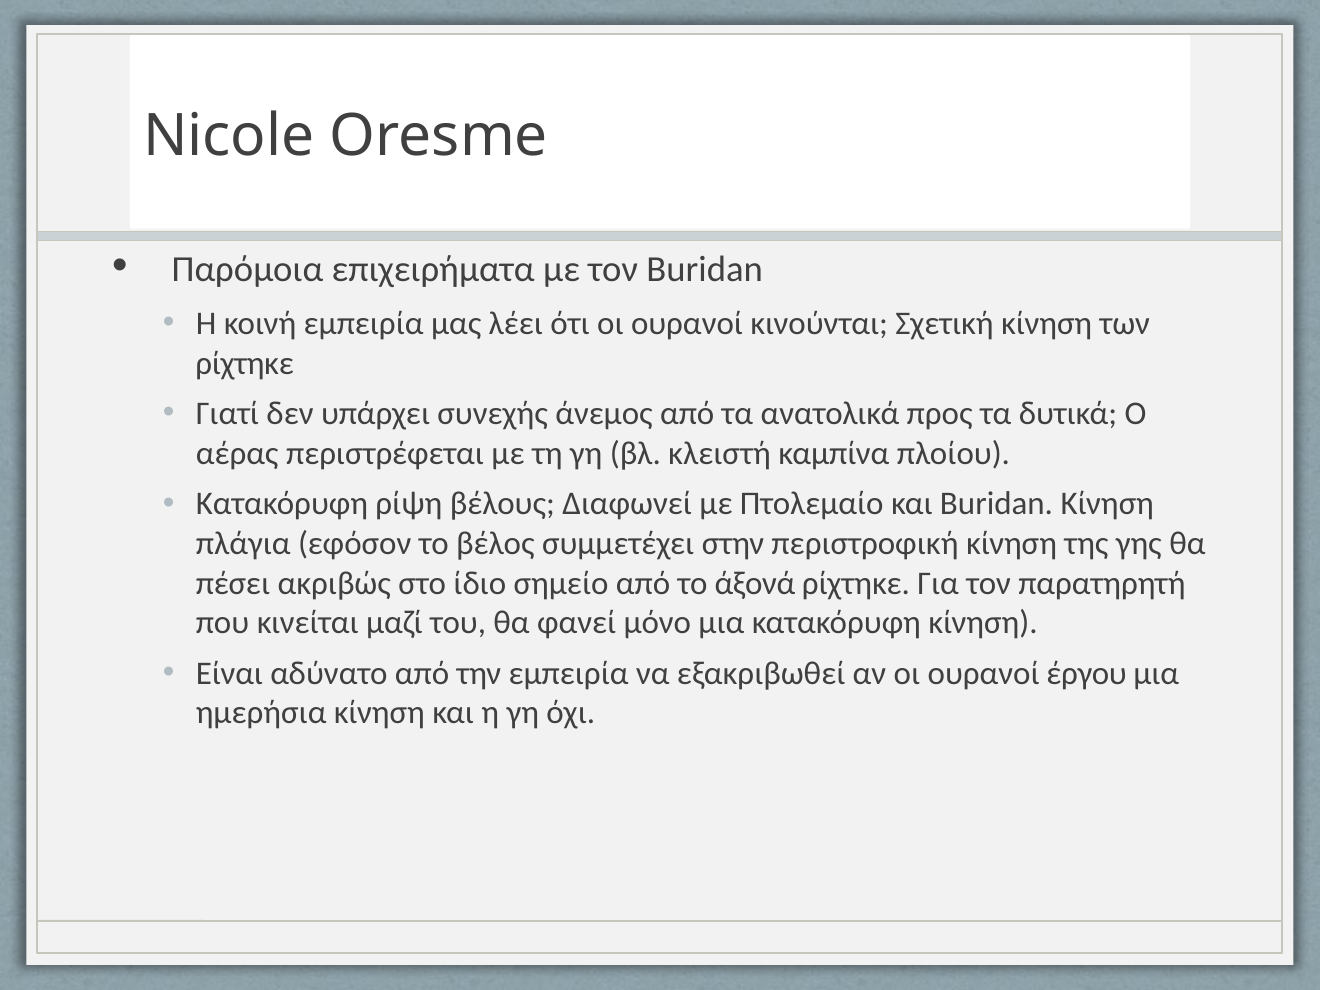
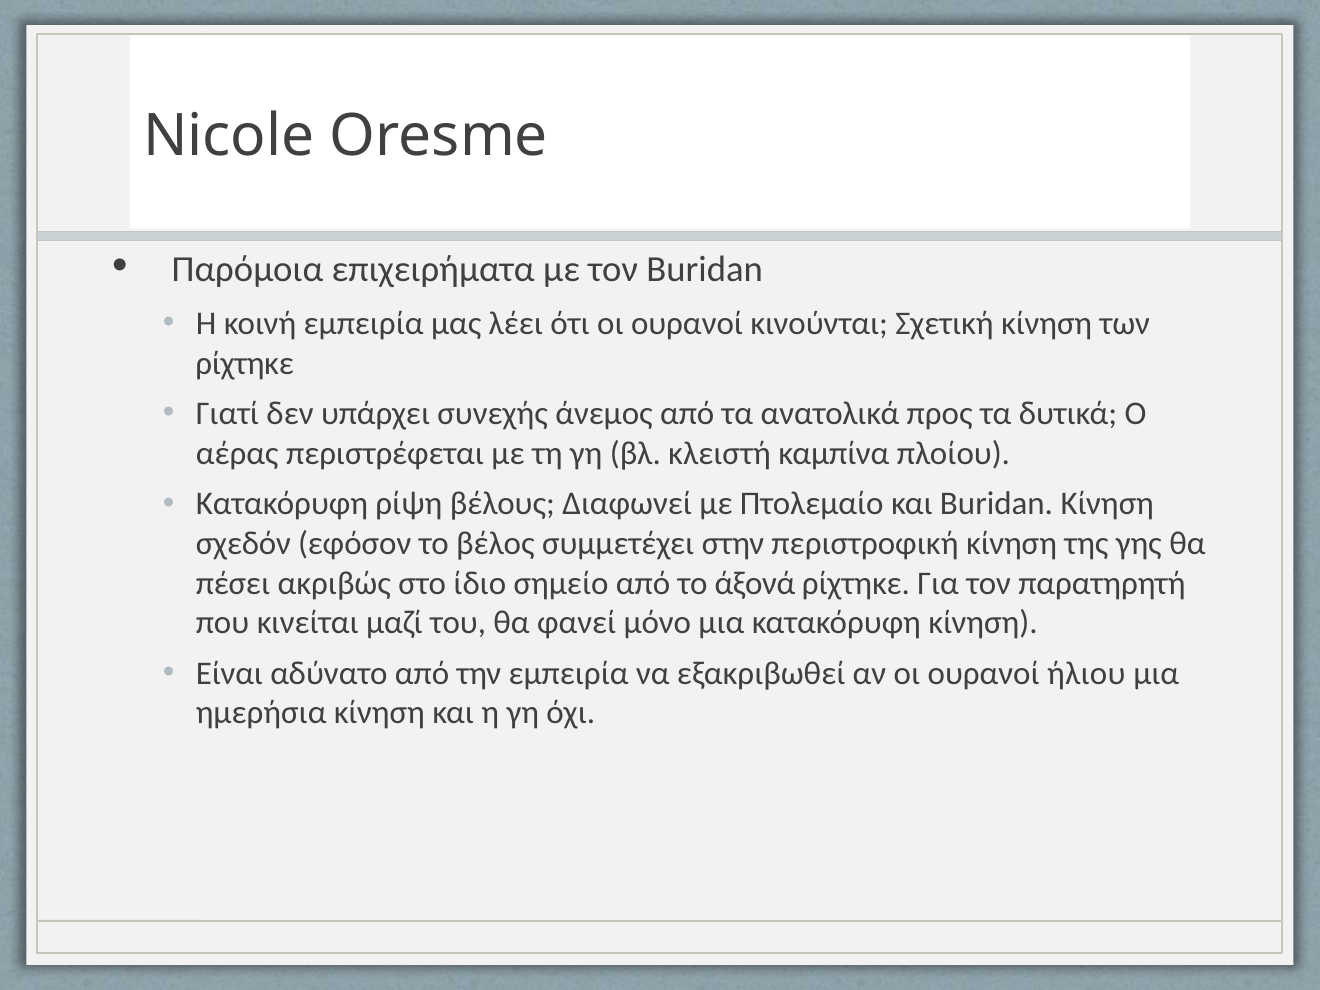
πλάγια: πλάγια -> σχεδόν
έργου: έργου -> ήλιου
